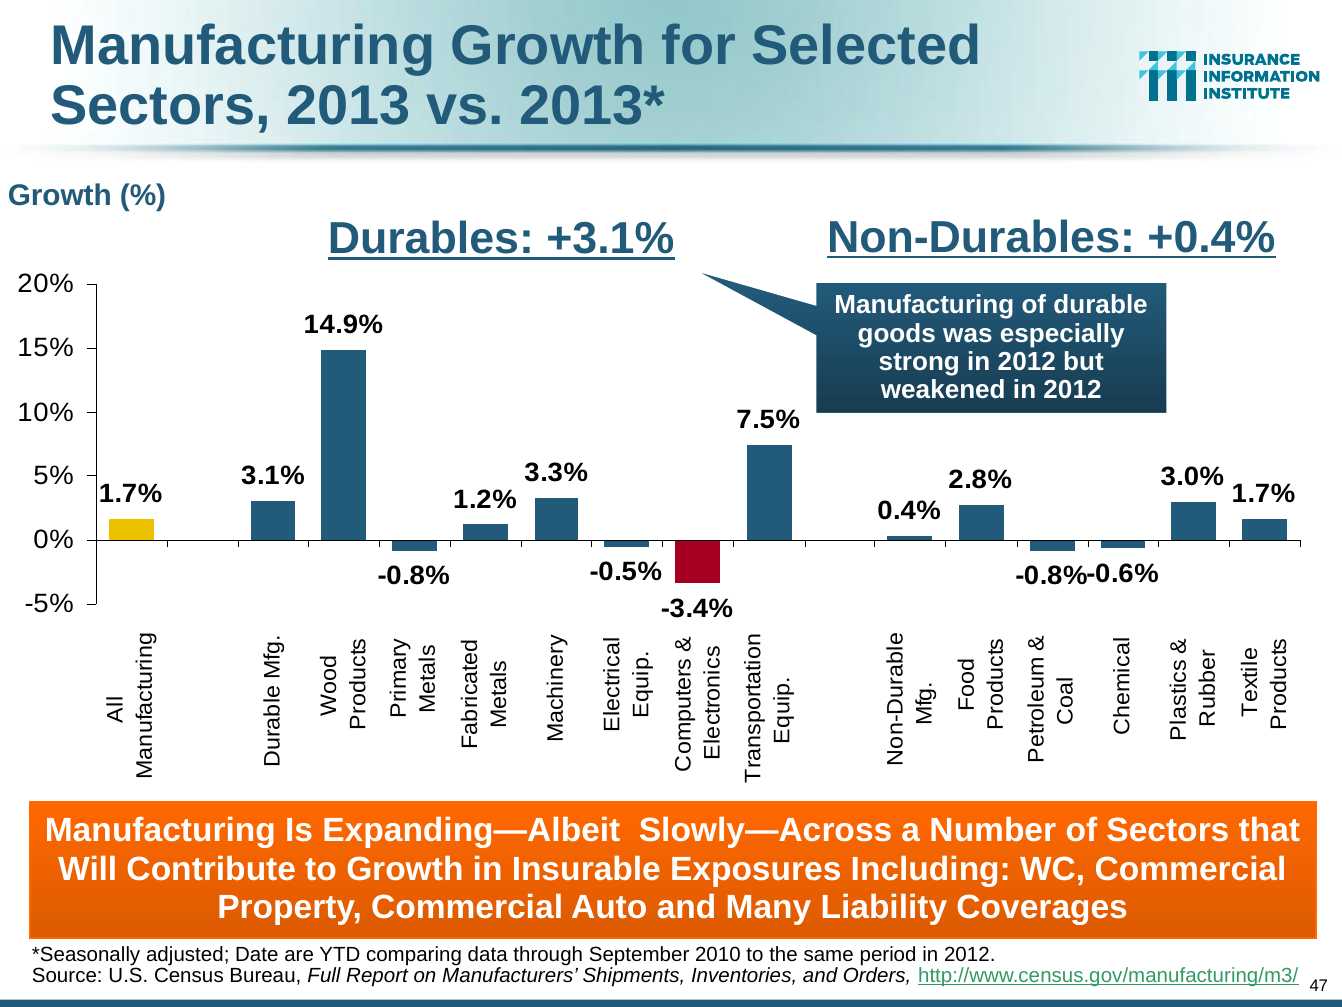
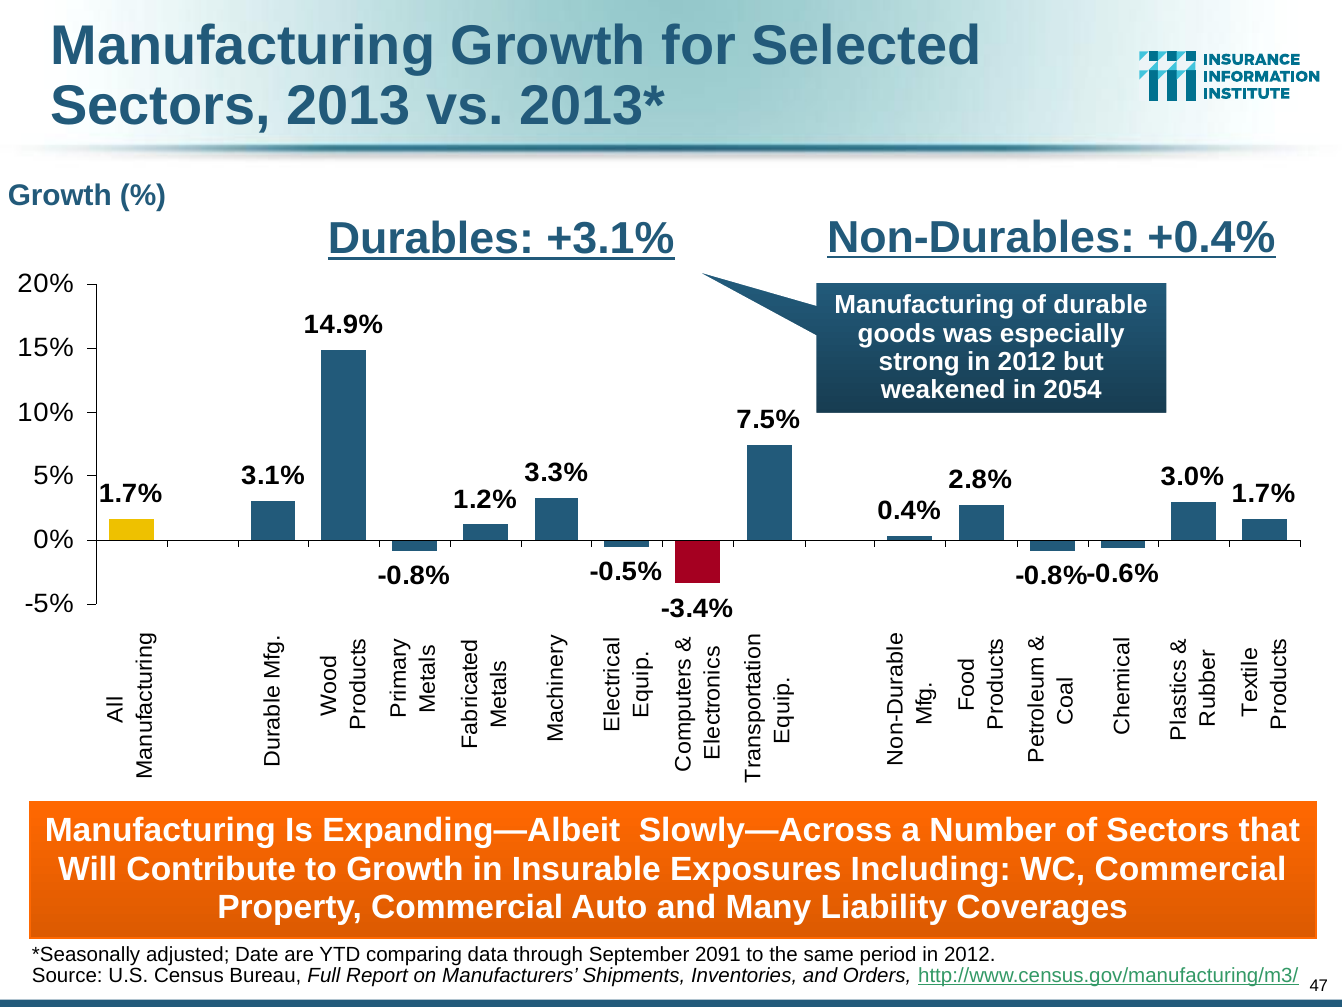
weakened in 2012: 2012 -> 2054
2010: 2010 -> 2091
